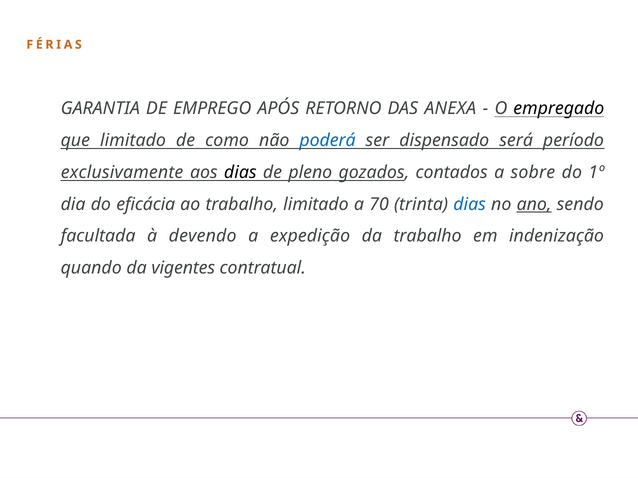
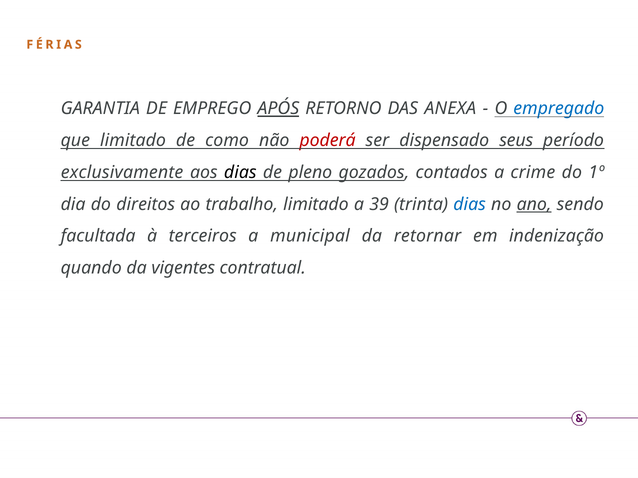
APÓS underline: none -> present
empregado colour: black -> blue
poderá colour: blue -> red
será: será -> seus
sobre: sobre -> crime
eficácia: eficácia -> direitos
70: 70 -> 39
devendo: devendo -> terceiros
expedição: expedição -> municipal
da trabalho: trabalho -> retornar
